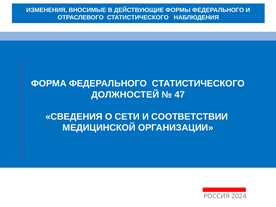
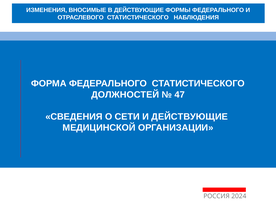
И СООТВЕТСТВИИ: СООТВЕТСТВИИ -> ДЕЙСТВУЮЩИЕ
